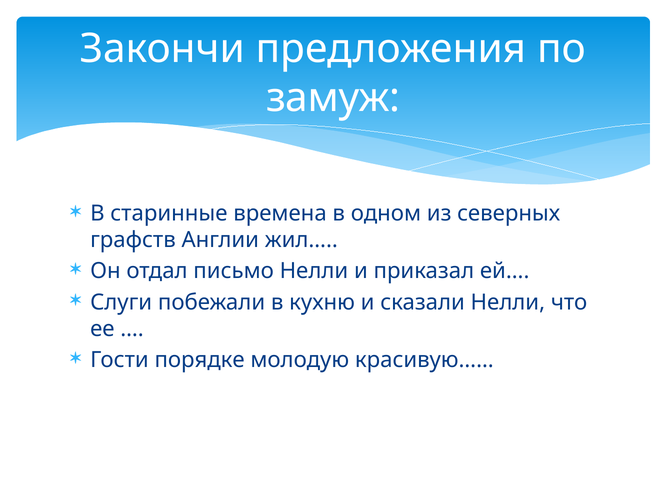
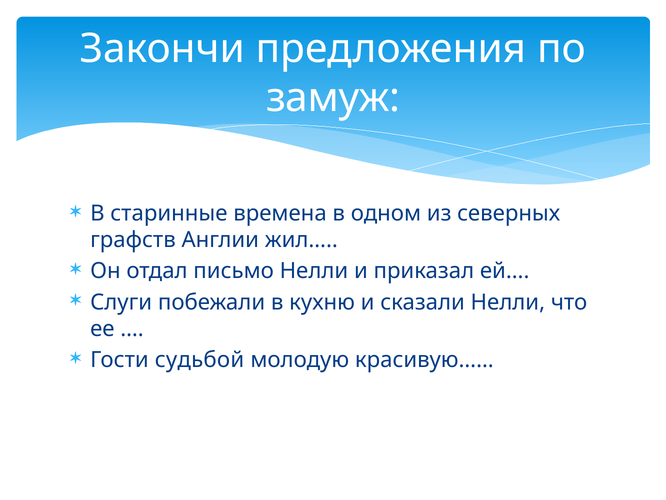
порядке: порядке -> судьбой
